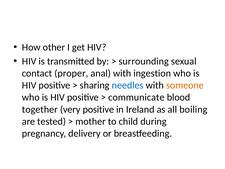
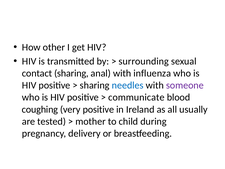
contact proper: proper -> sharing
ingestion: ingestion -> influenza
someone colour: orange -> purple
together: together -> coughing
boiling: boiling -> usually
